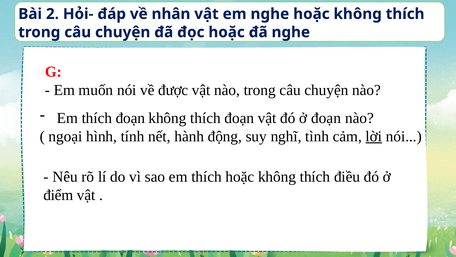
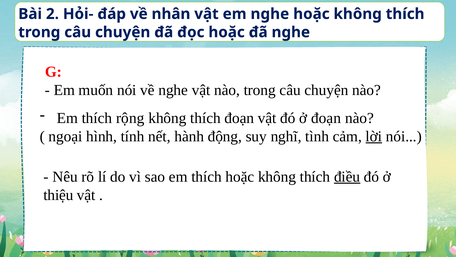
về được: được -> nghe
Em thích đoạn: đoạn -> rộng
điều underline: none -> present
điểm: điểm -> thiệu
